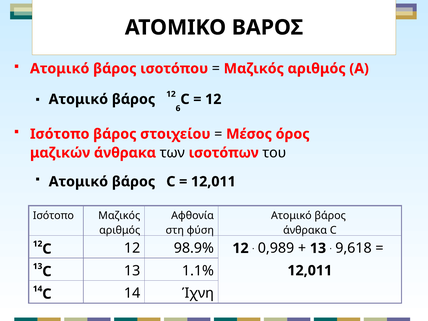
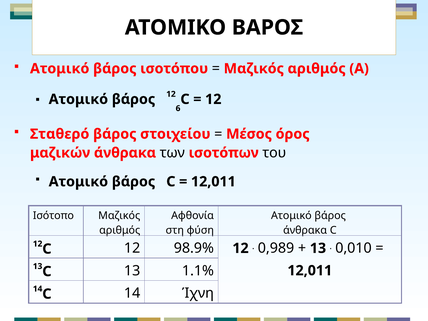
Ισότοπο at (60, 134): Ισότοπο -> Σταθερό
9,618: 9,618 -> 0,010
